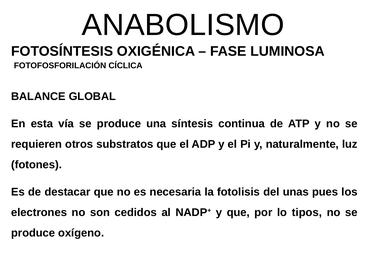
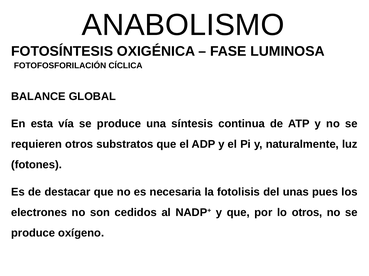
lo tipos: tipos -> otros
